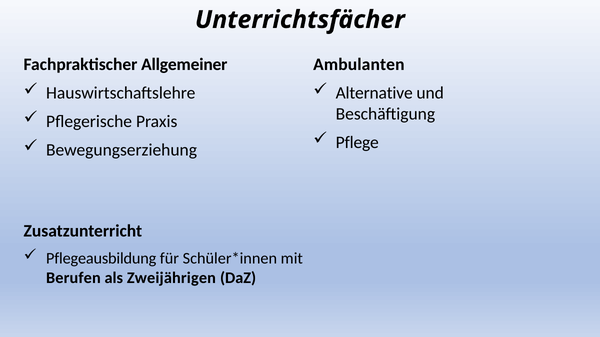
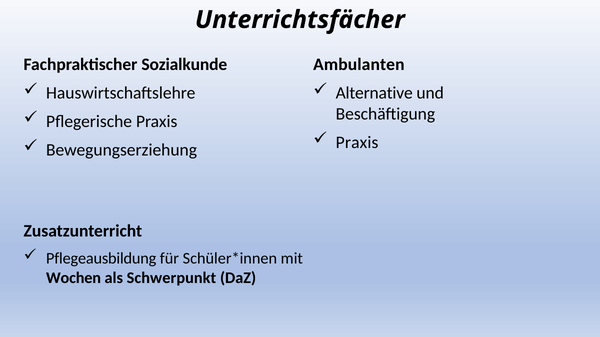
Allgemeiner: Allgemeiner -> Sozialkunde
Pflege at (357, 143): Pflege -> Praxis
Berufen: Berufen -> Wochen
Zweijährigen: Zweijährigen -> Schwerpunkt
